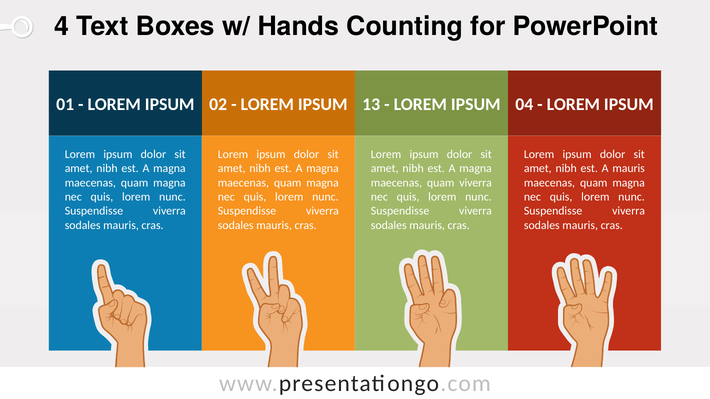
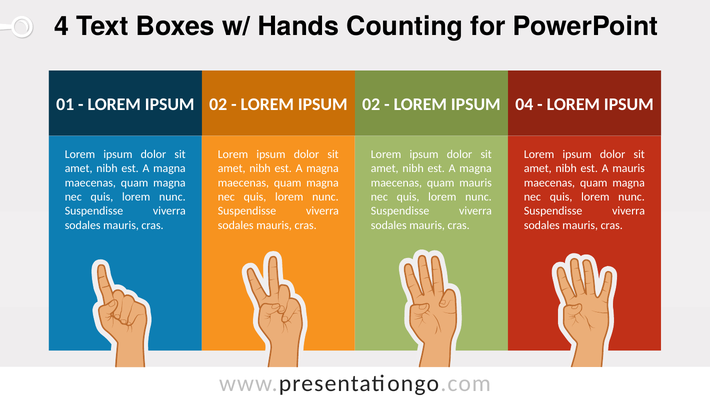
13 at (371, 104): 13 -> 02
quam viverra: viverra -> mauris
